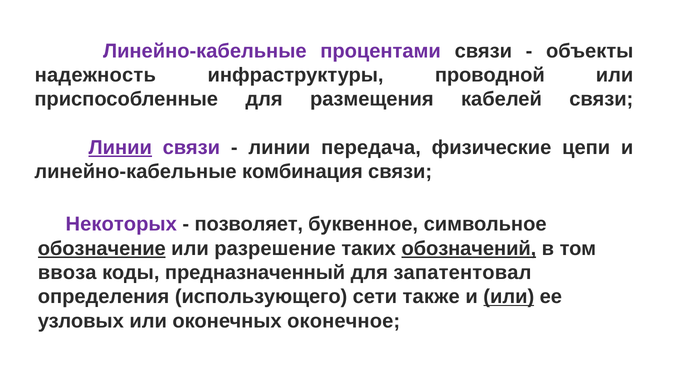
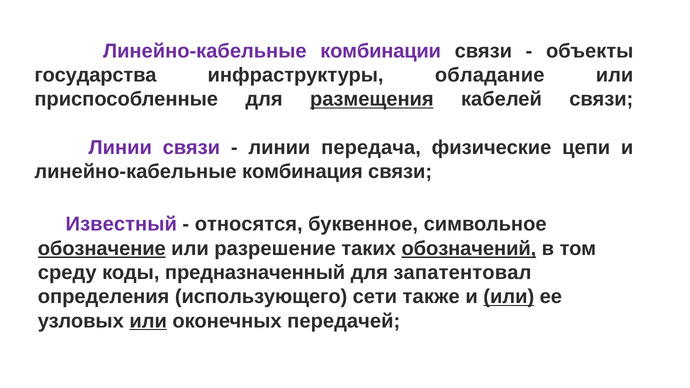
процентами: процентами -> комбинации
надежность: надежность -> государства
проводной: проводной -> обладание
размещения underline: none -> present
Линии at (120, 148) underline: present -> none
Некоторых: Некоторых -> Известный
позволяет: позволяет -> относятся
ввоза: ввоза -> среду
или at (148, 321) underline: none -> present
оконечное: оконечное -> передачей
